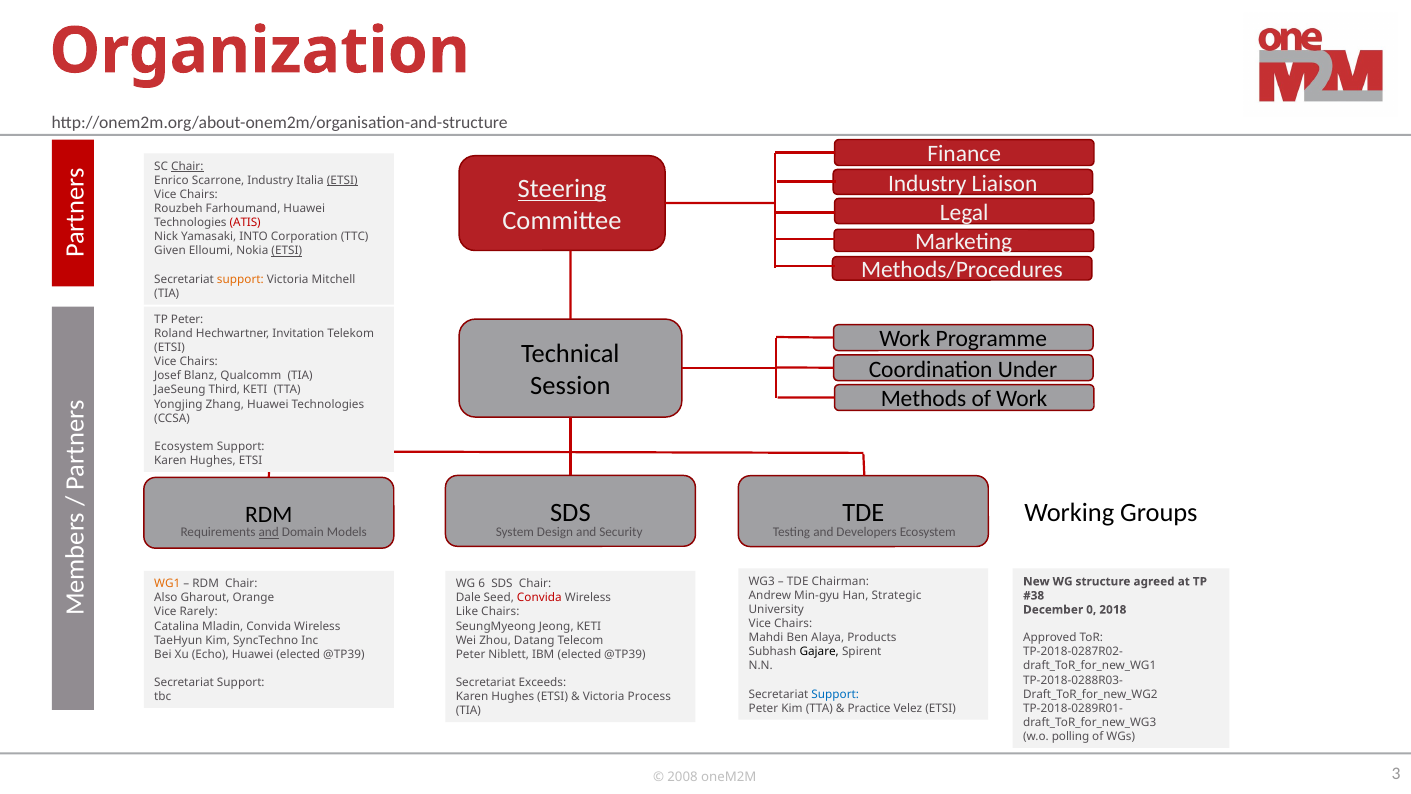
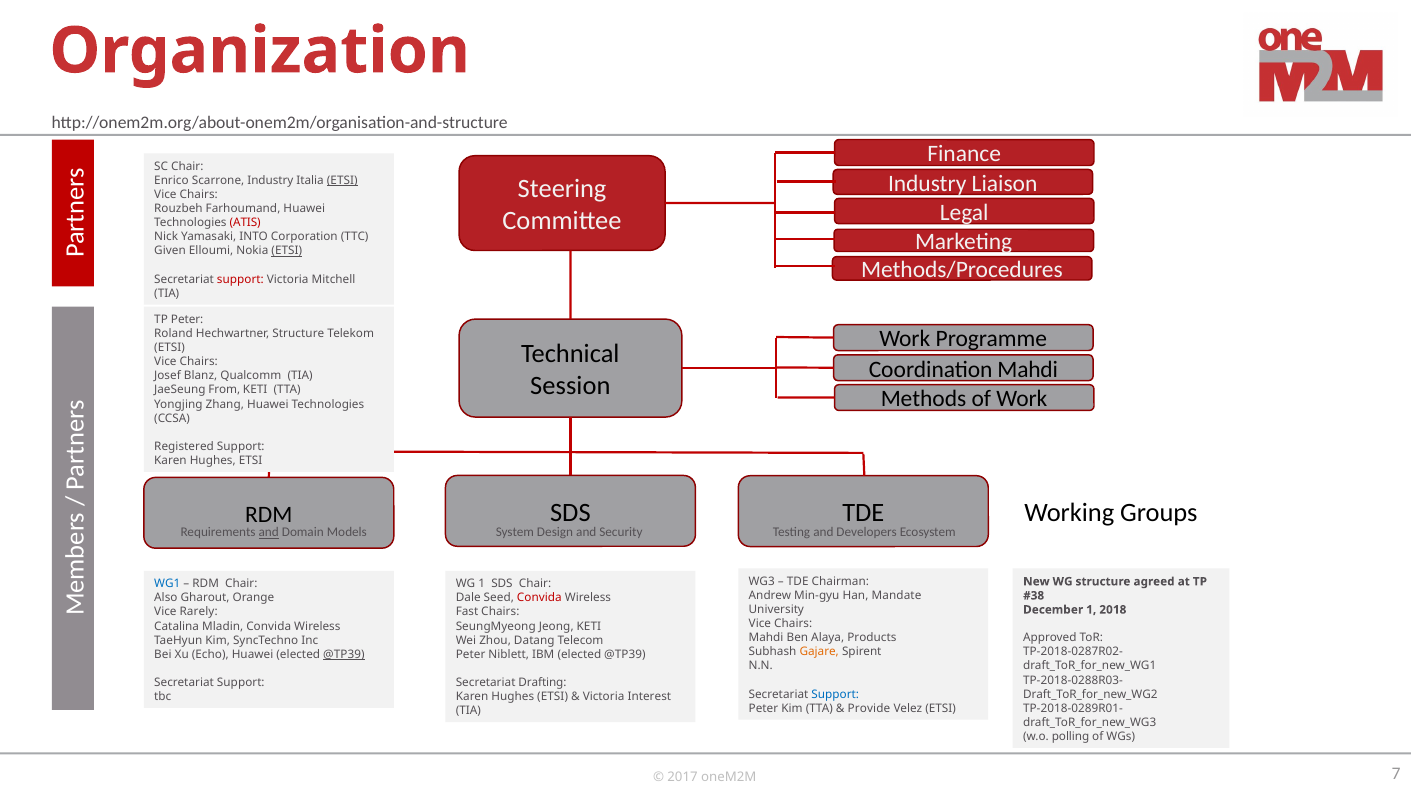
Chair at (187, 166) underline: present -> none
Steering underline: present -> none
support at (240, 279) colour: orange -> red
Hechwartner Invitation: Invitation -> Structure
Coordination Under: Under -> Mahdi
Third: Third -> From
Ecosystem at (184, 446): Ecosystem -> Registered
WG1 colour: orange -> blue
WG 6: 6 -> 1
Strategic: Strategic -> Mandate
December 0: 0 -> 1
Like: Like -> Fast
Gajare colour: black -> orange
@TP39 at (344, 654) underline: none -> present
Exceeds: Exceeds -> Drafting
Process: Process -> Interest
Practice: Practice -> Provide
2008: 2008 -> 2017
3: 3 -> 7
